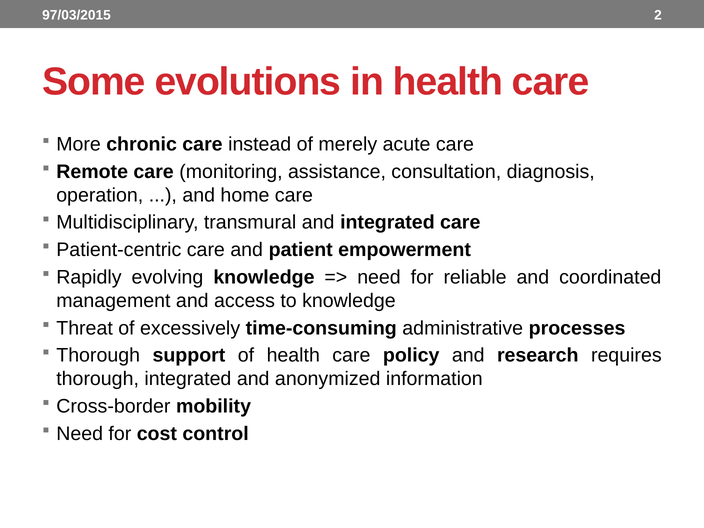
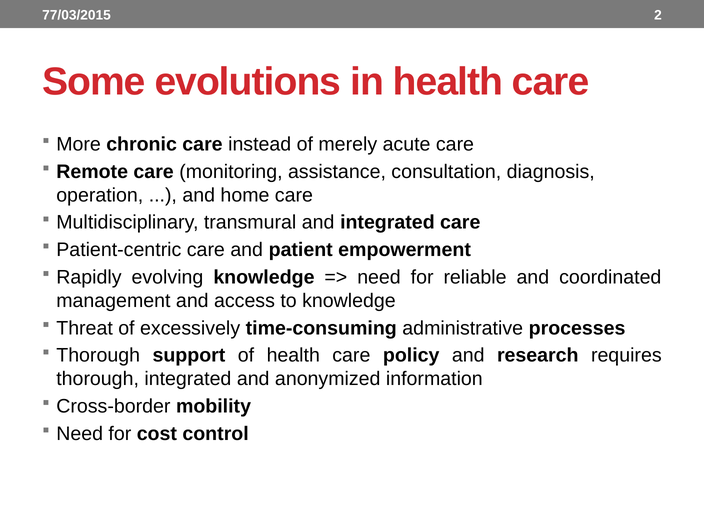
97/03/2015: 97/03/2015 -> 77/03/2015
